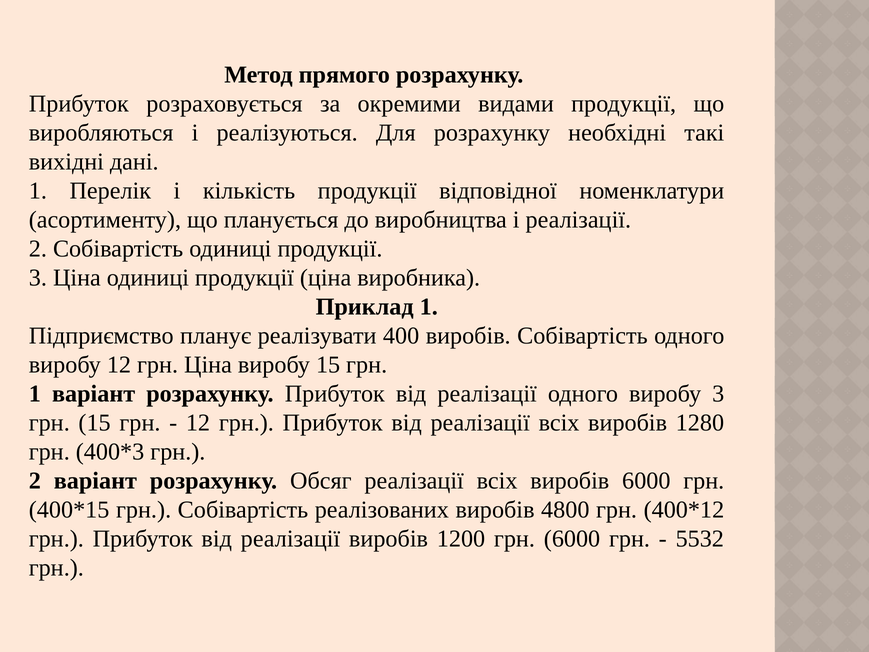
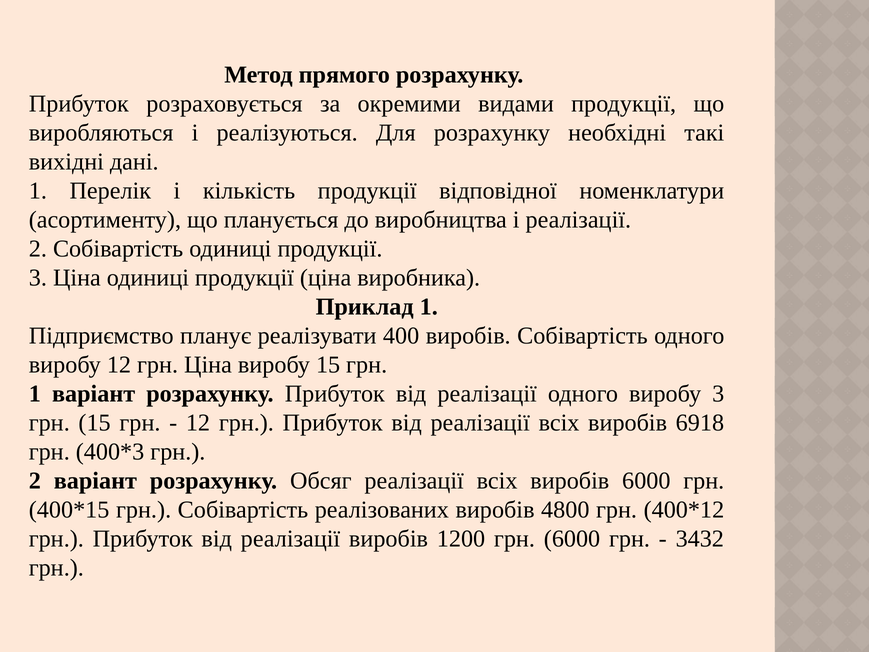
1280: 1280 -> 6918
5532: 5532 -> 3432
